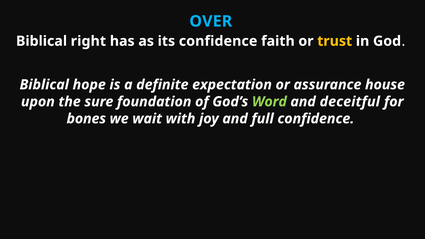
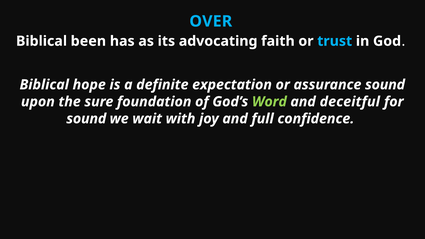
right: right -> been
its confidence: confidence -> advocating
trust colour: yellow -> light blue
assurance house: house -> sound
bones at (86, 119): bones -> sound
